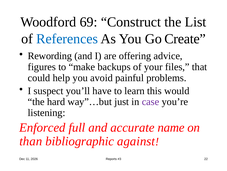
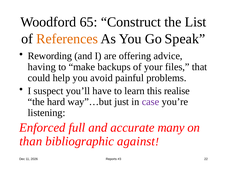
69: 69 -> 65
References colour: blue -> orange
Create: Create -> Speak
figures: figures -> having
would: would -> realise
name: name -> many
